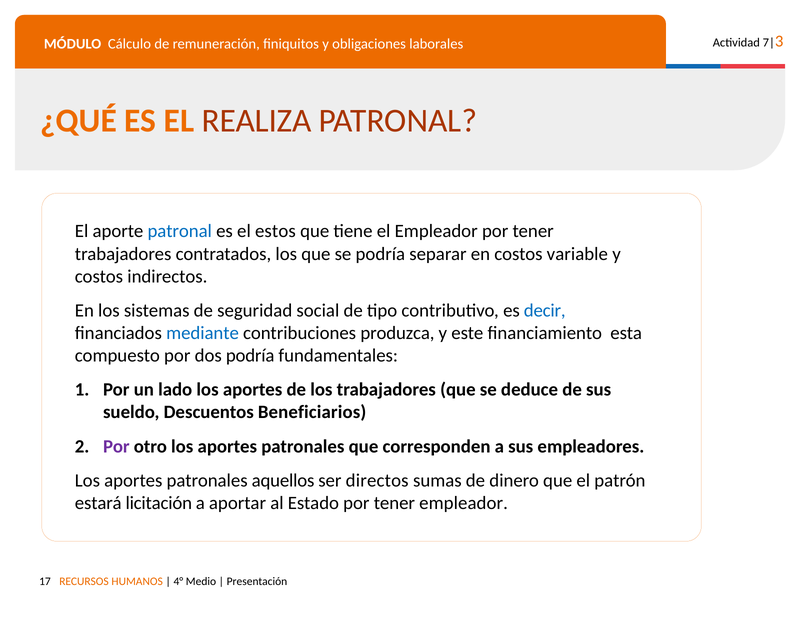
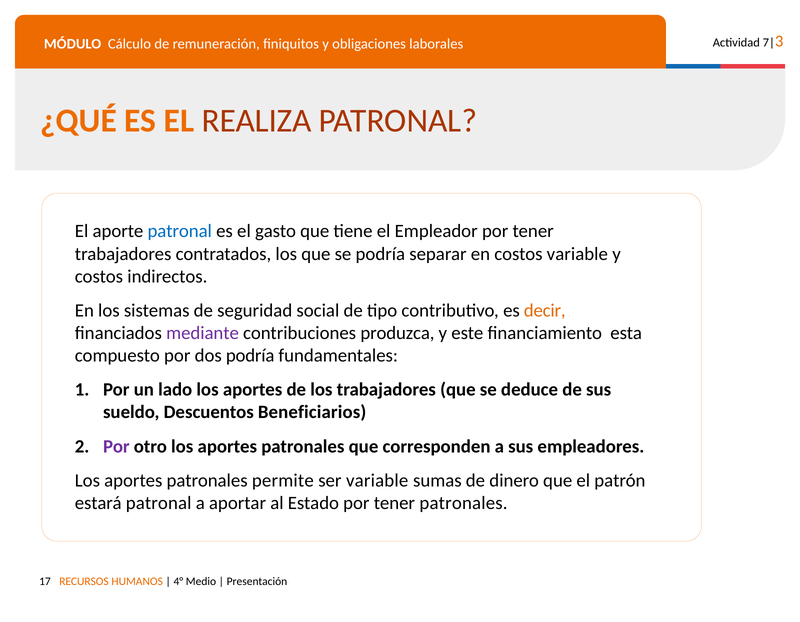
estos: estos -> gasto
decir colour: blue -> orange
mediante colour: blue -> purple
aquellos: aquellos -> permite
ser directos: directos -> variable
estará licitación: licitación -> patronal
tener empleador: empleador -> patronales
